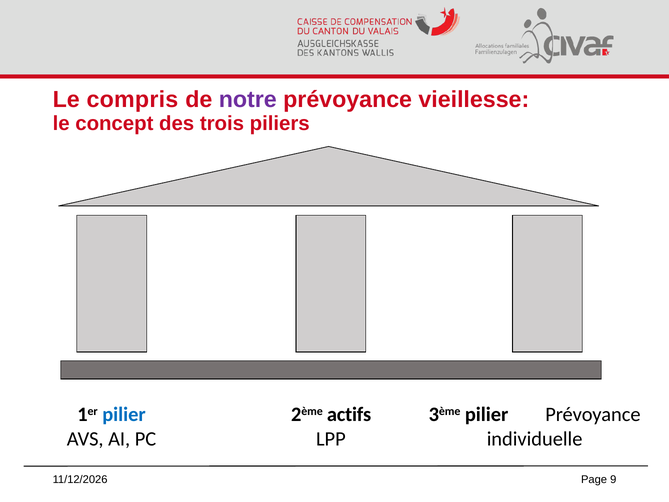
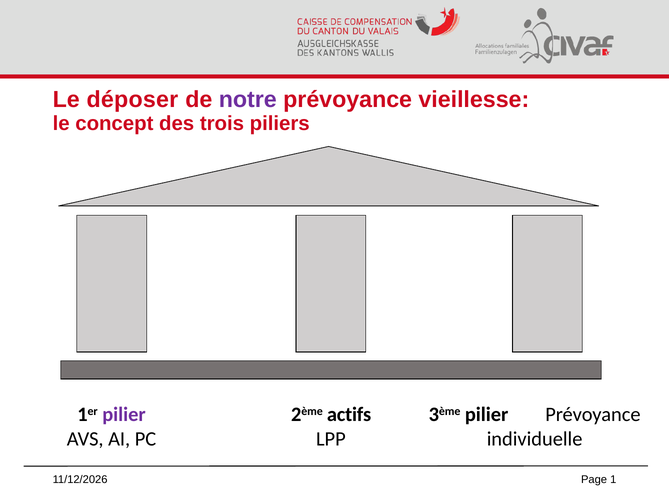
compris: compris -> déposer
pilier at (124, 414) colour: blue -> purple
9: 9 -> 1
